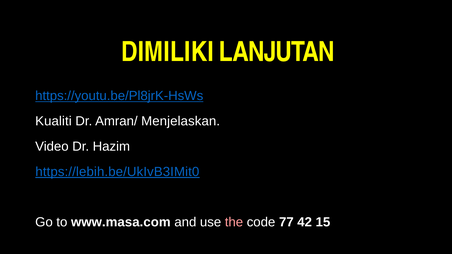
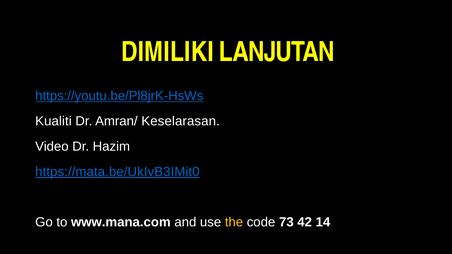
Menjelaskan: Menjelaskan -> Keselarasan
https://lebih.be/UkIvB3IMit0: https://lebih.be/UkIvB3IMit0 -> https://mata.be/UkIvB3IMit0
www.masa.com: www.masa.com -> www.mana.com
the colour: pink -> yellow
77: 77 -> 73
15: 15 -> 14
